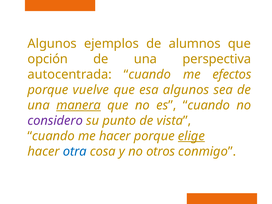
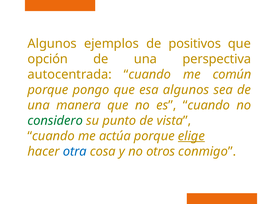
alumnos: alumnos -> positivos
efectos: efectos -> común
vuelve: vuelve -> pongo
manera underline: present -> none
considero colour: purple -> green
me hacer: hacer -> actúa
